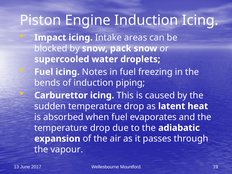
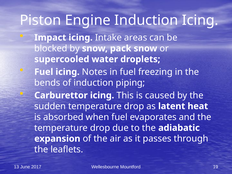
vapour: vapour -> leaflets
